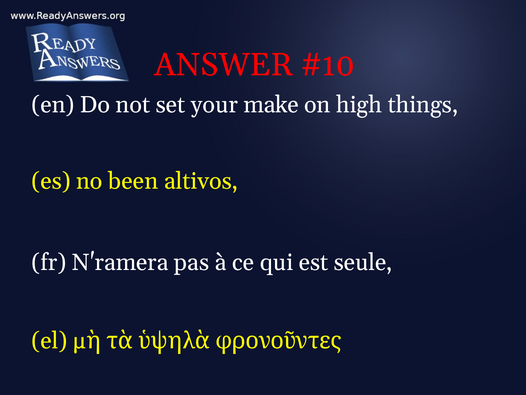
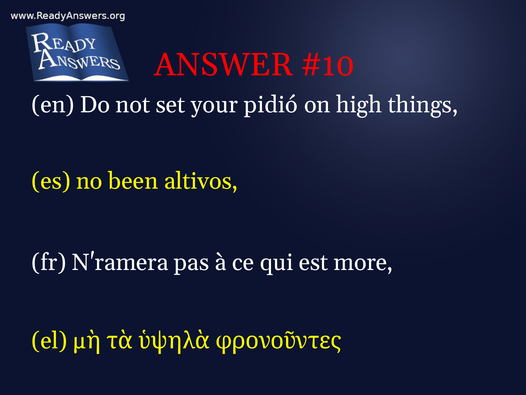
make: make -> pidió
seule: seule -> more
